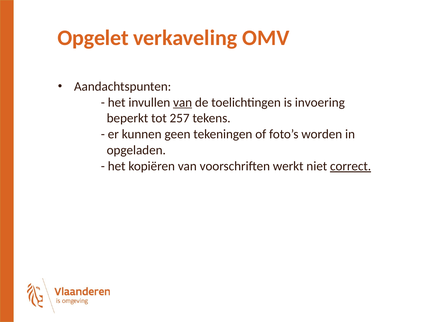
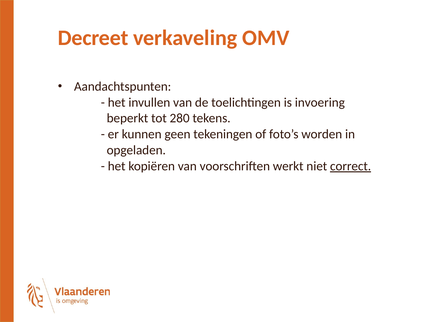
Opgelet: Opgelet -> Decreet
van at (183, 102) underline: present -> none
257: 257 -> 280
